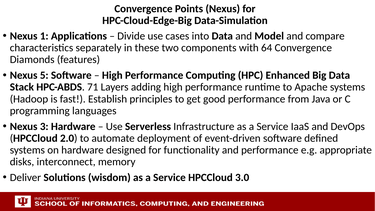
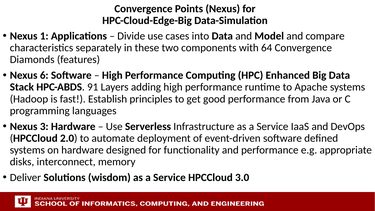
5: 5 -> 6
71: 71 -> 91
